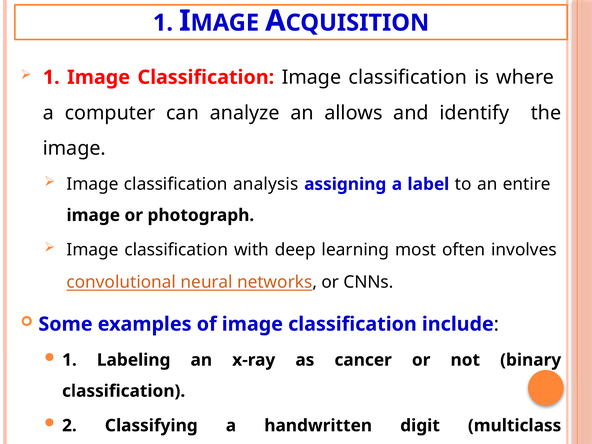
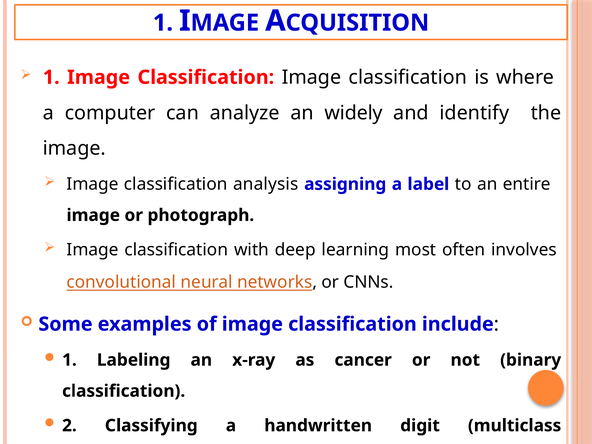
allows: allows -> widely
